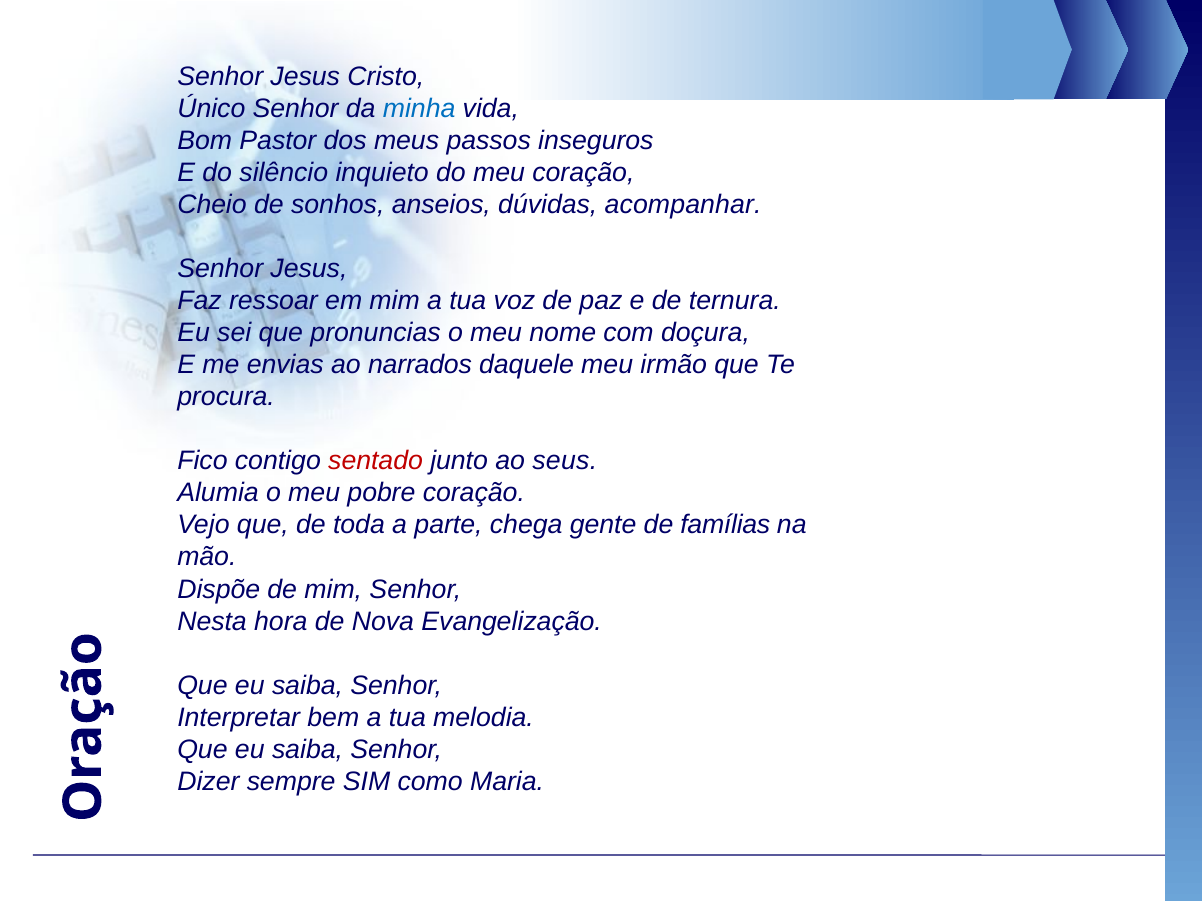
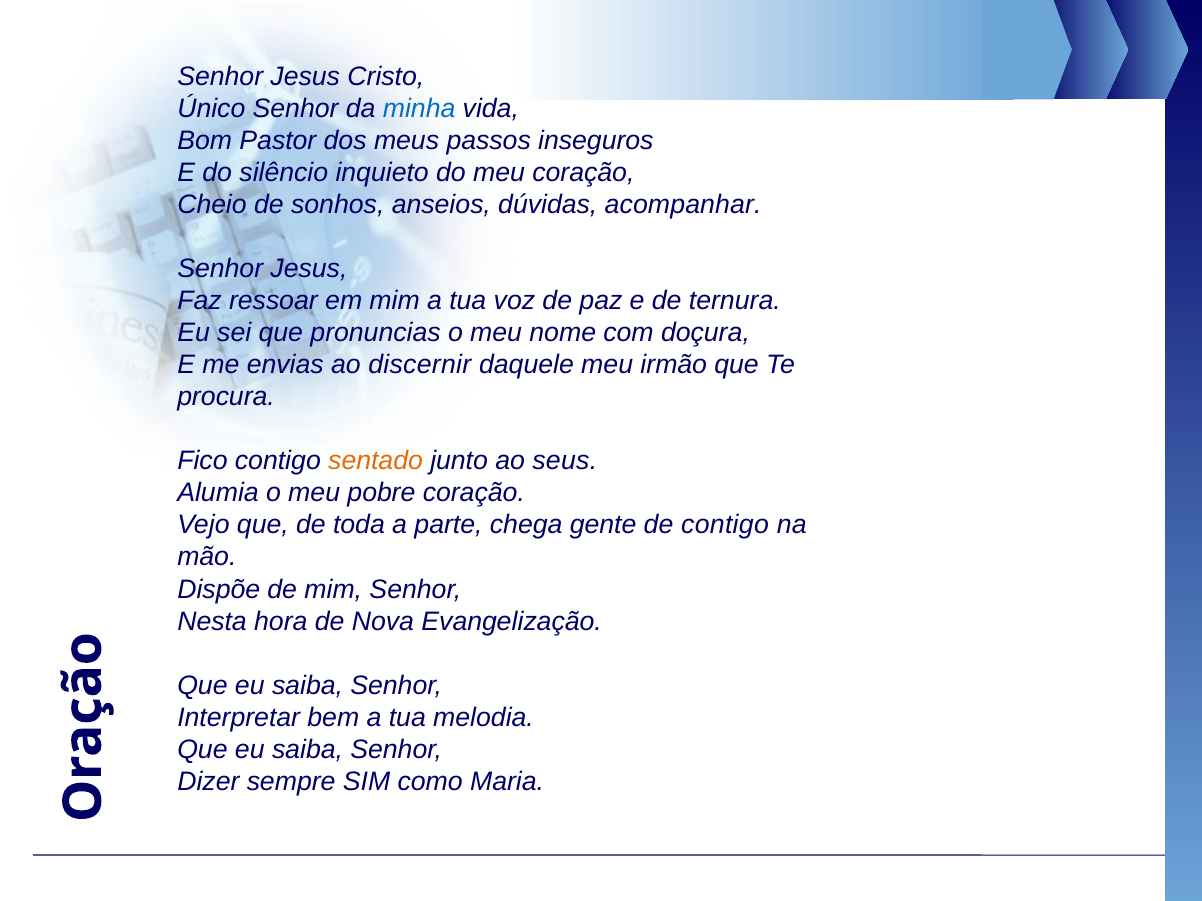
narrados: narrados -> discernir
sentado colour: red -> orange
de famílias: famílias -> contigo
